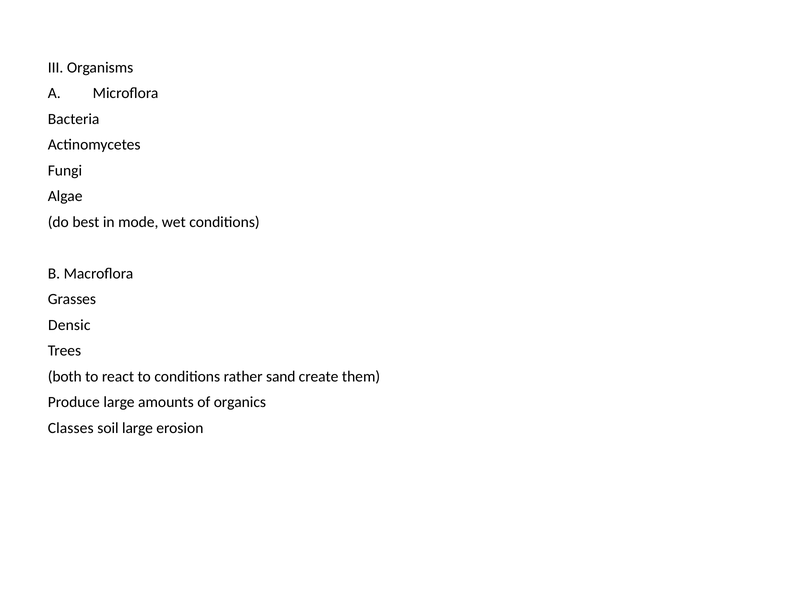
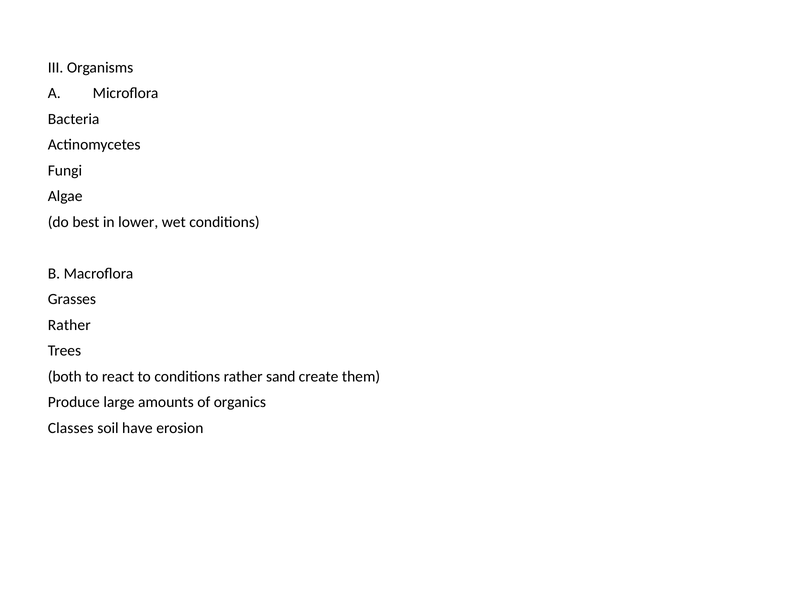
mode: mode -> lower
Densic at (69, 325): Densic -> Rather
soil large: large -> have
